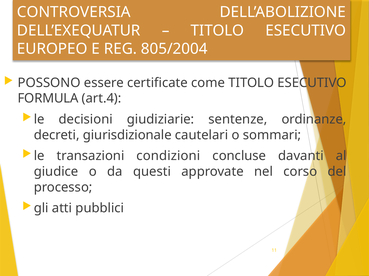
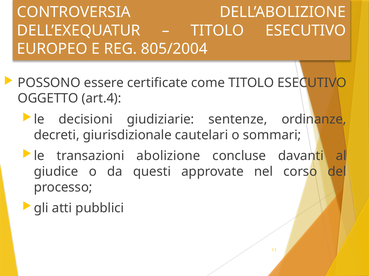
FORMULA: FORMULA -> OGGETTO
condizioni: condizioni -> abolizione
